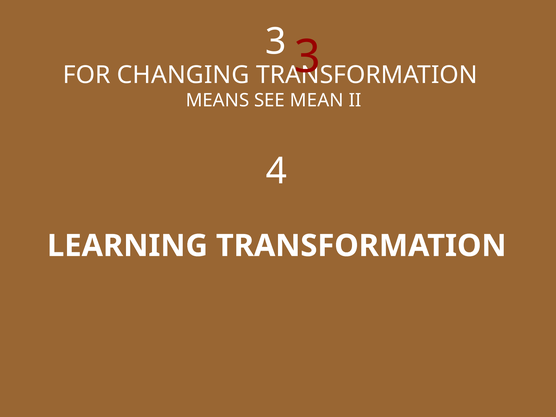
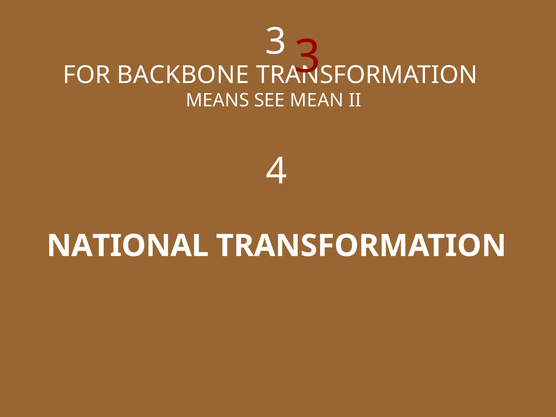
CHANGING: CHANGING -> BACKBONE
LEARNING: LEARNING -> NATIONAL
